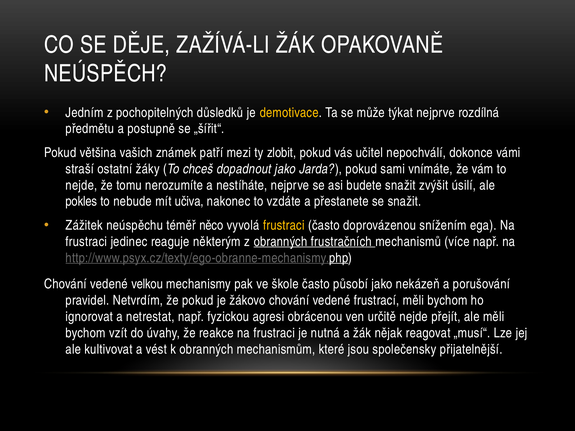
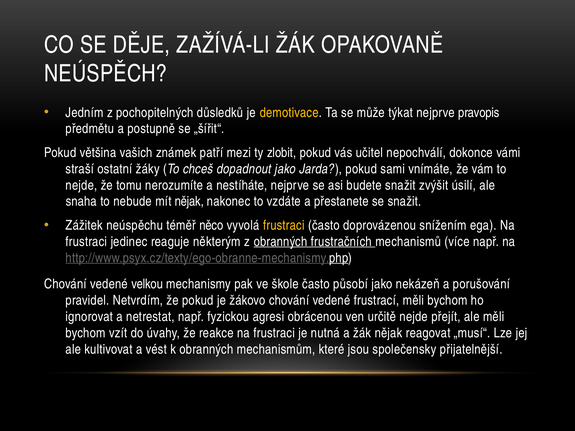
rozdílná: rozdílná -> pravopis
pokles: pokles -> snaha
mít učiva: učiva -> nějak
